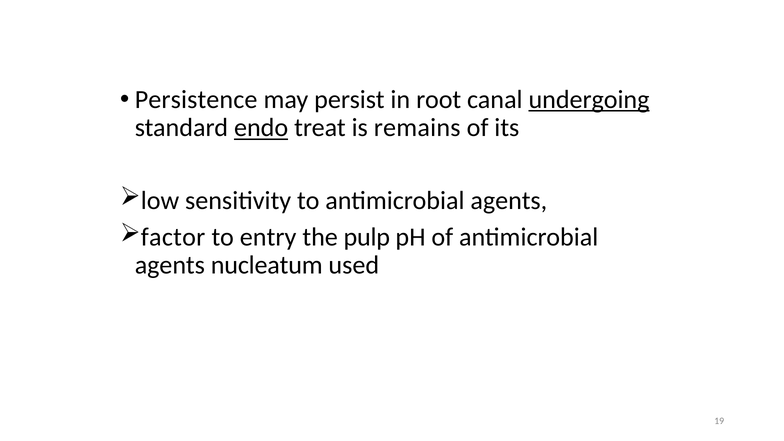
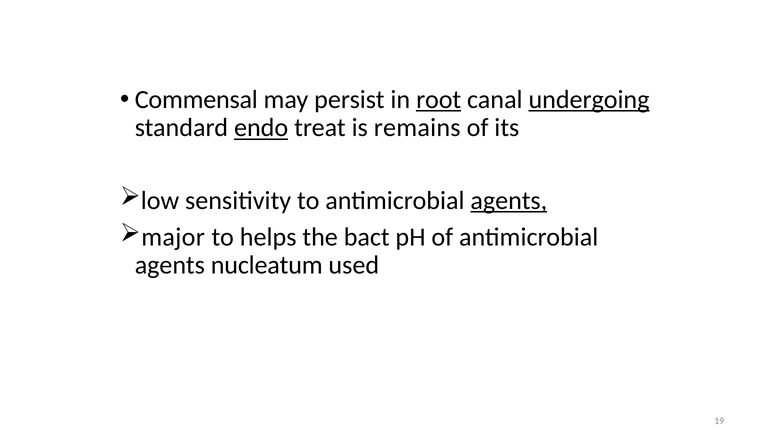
Persistence: Persistence -> Commensal
root underline: none -> present
agents at (509, 201) underline: none -> present
factor: factor -> major
entry: entry -> helps
pulp: pulp -> bact
